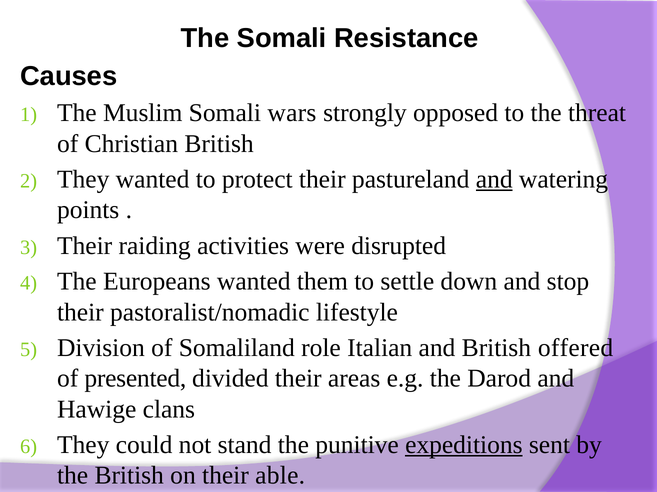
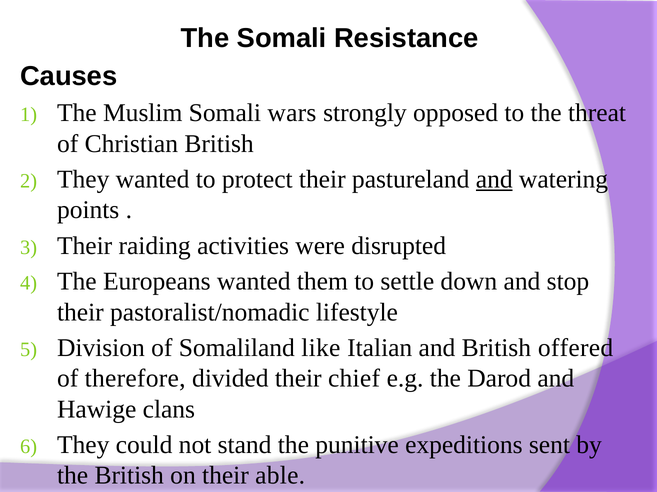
role: role -> like
presented: presented -> therefore
areas: areas -> chief
expeditions underline: present -> none
